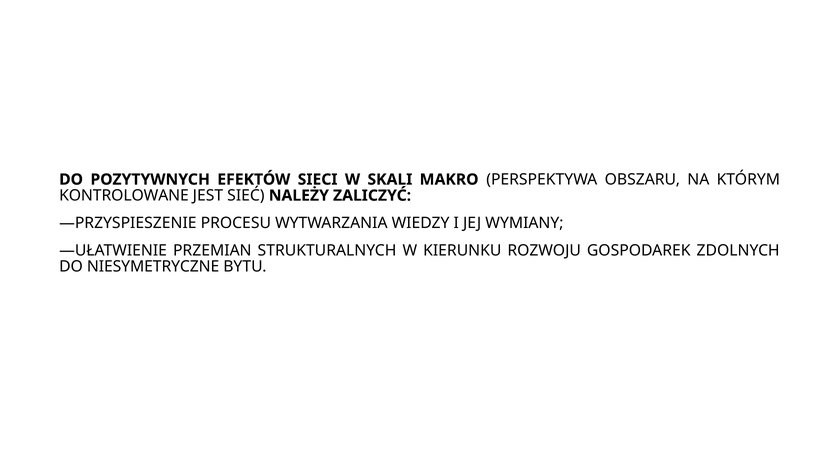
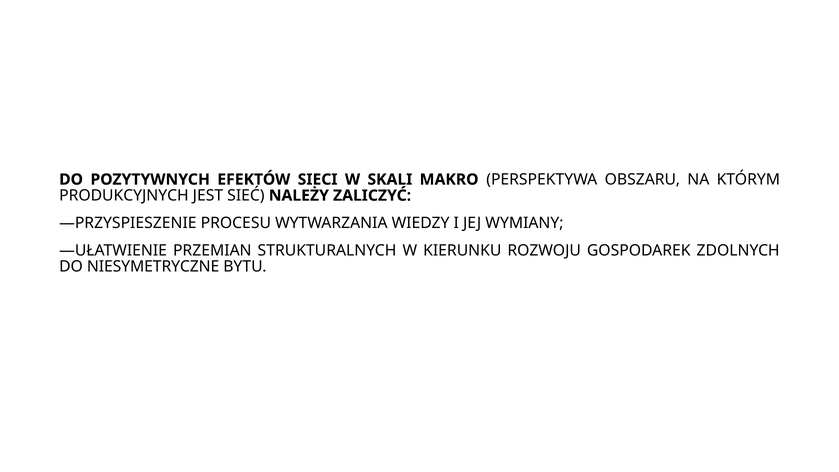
KONTROLOWANE: KONTROLOWANE -> PRODUKCYJNYCH
